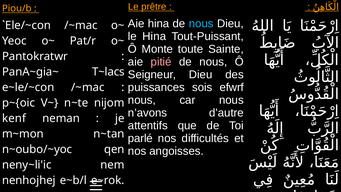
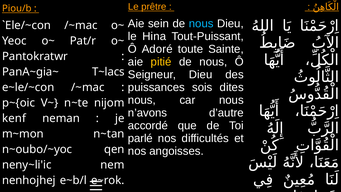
Aie hina: hina -> sein
Monte: Monte -> Adoré
pitié colour: pink -> yellow
efwrf: efwrf -> dites
attentifs: attentifs -> accordé
